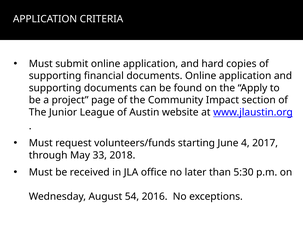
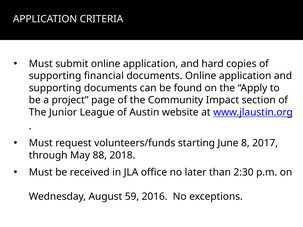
4: 4 -> 8
33: 33 -> 88
5:30: 5:30 -> 2:30
54: 54 -> 59
